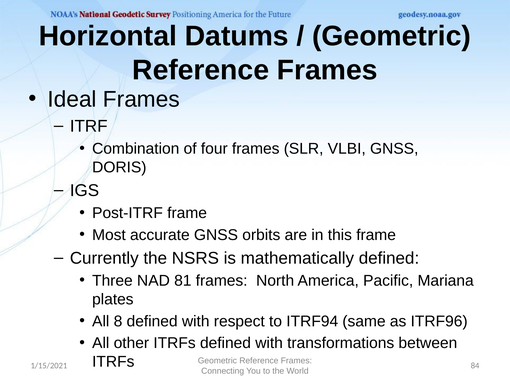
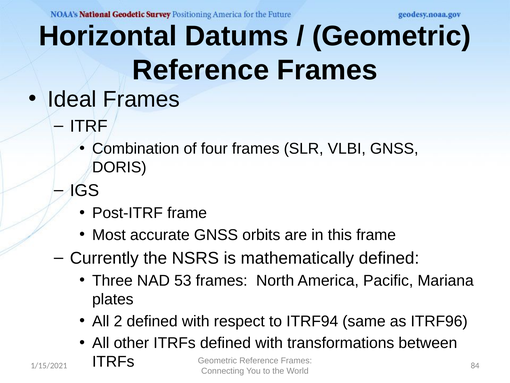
81: 81 -> 53
8: 8 -> 2
